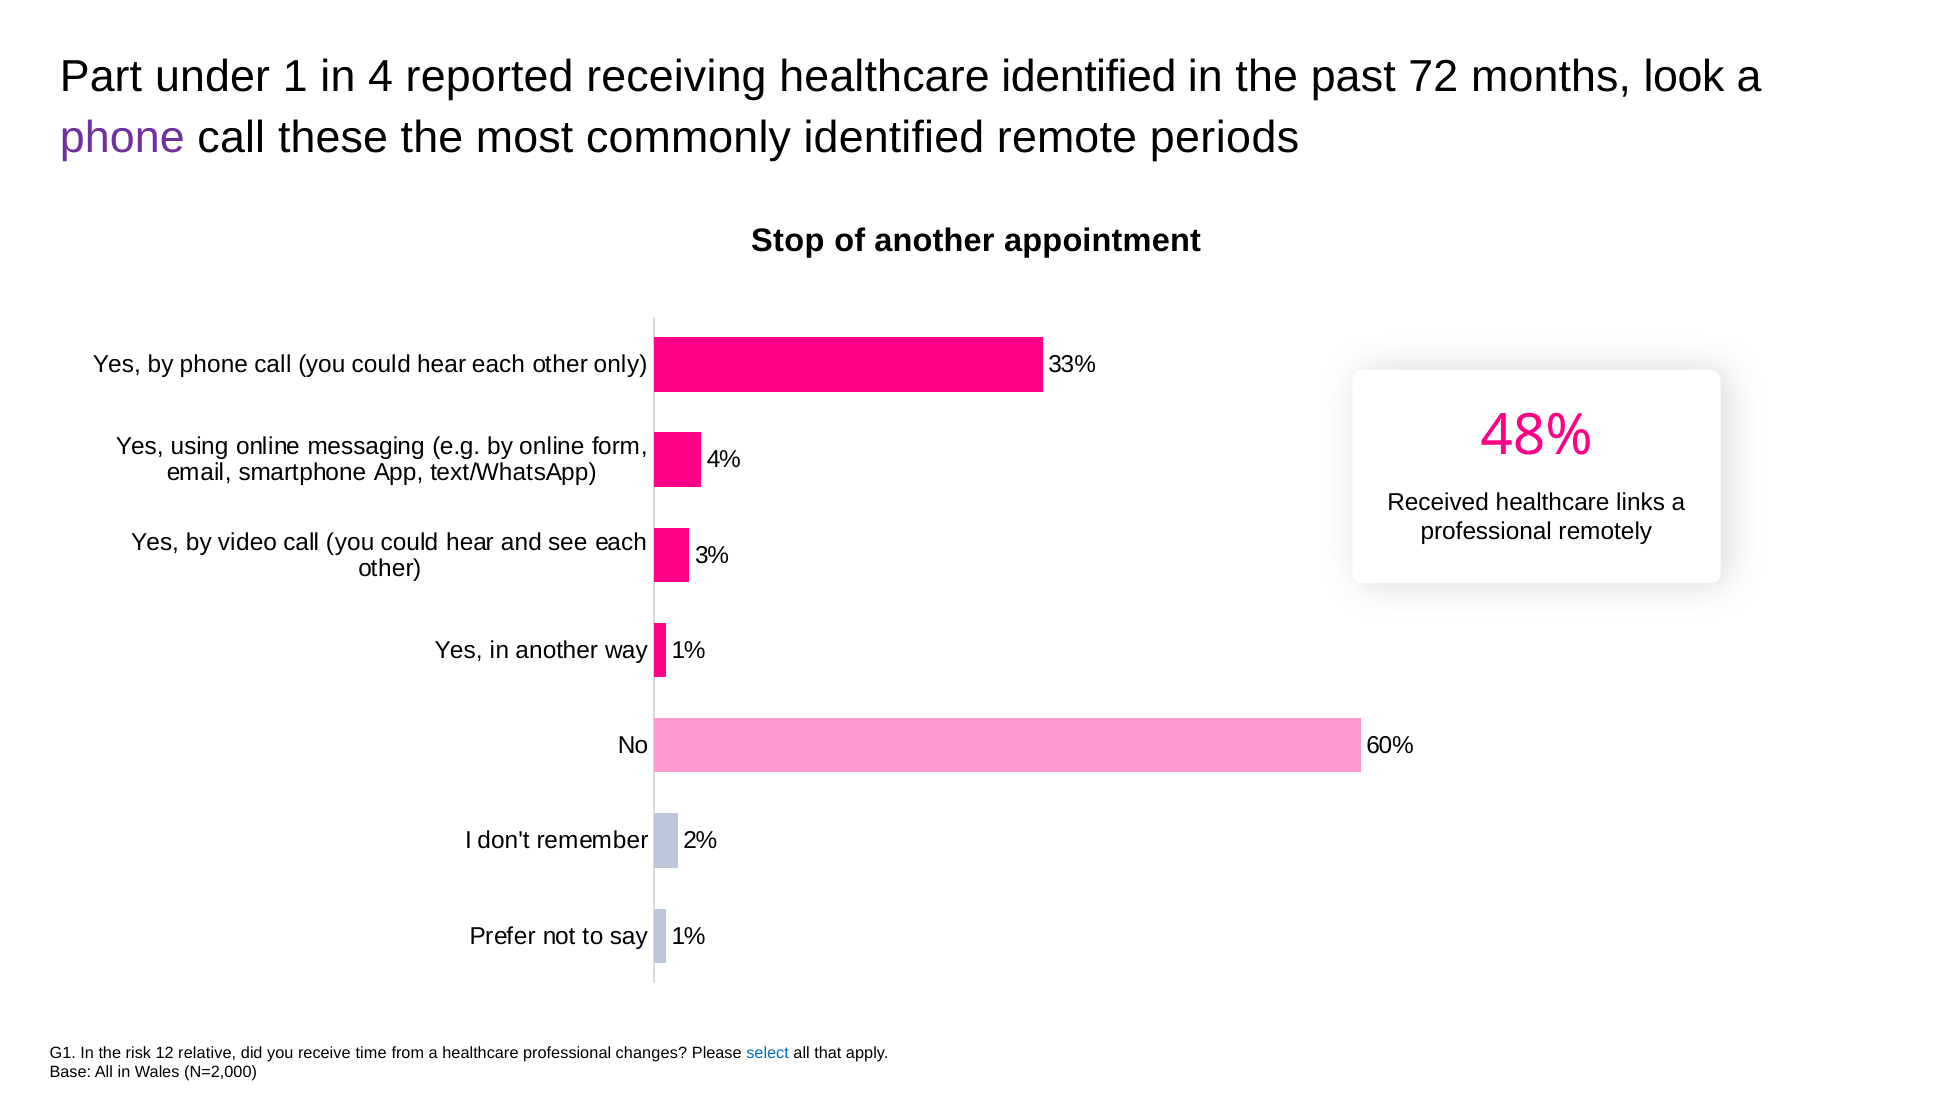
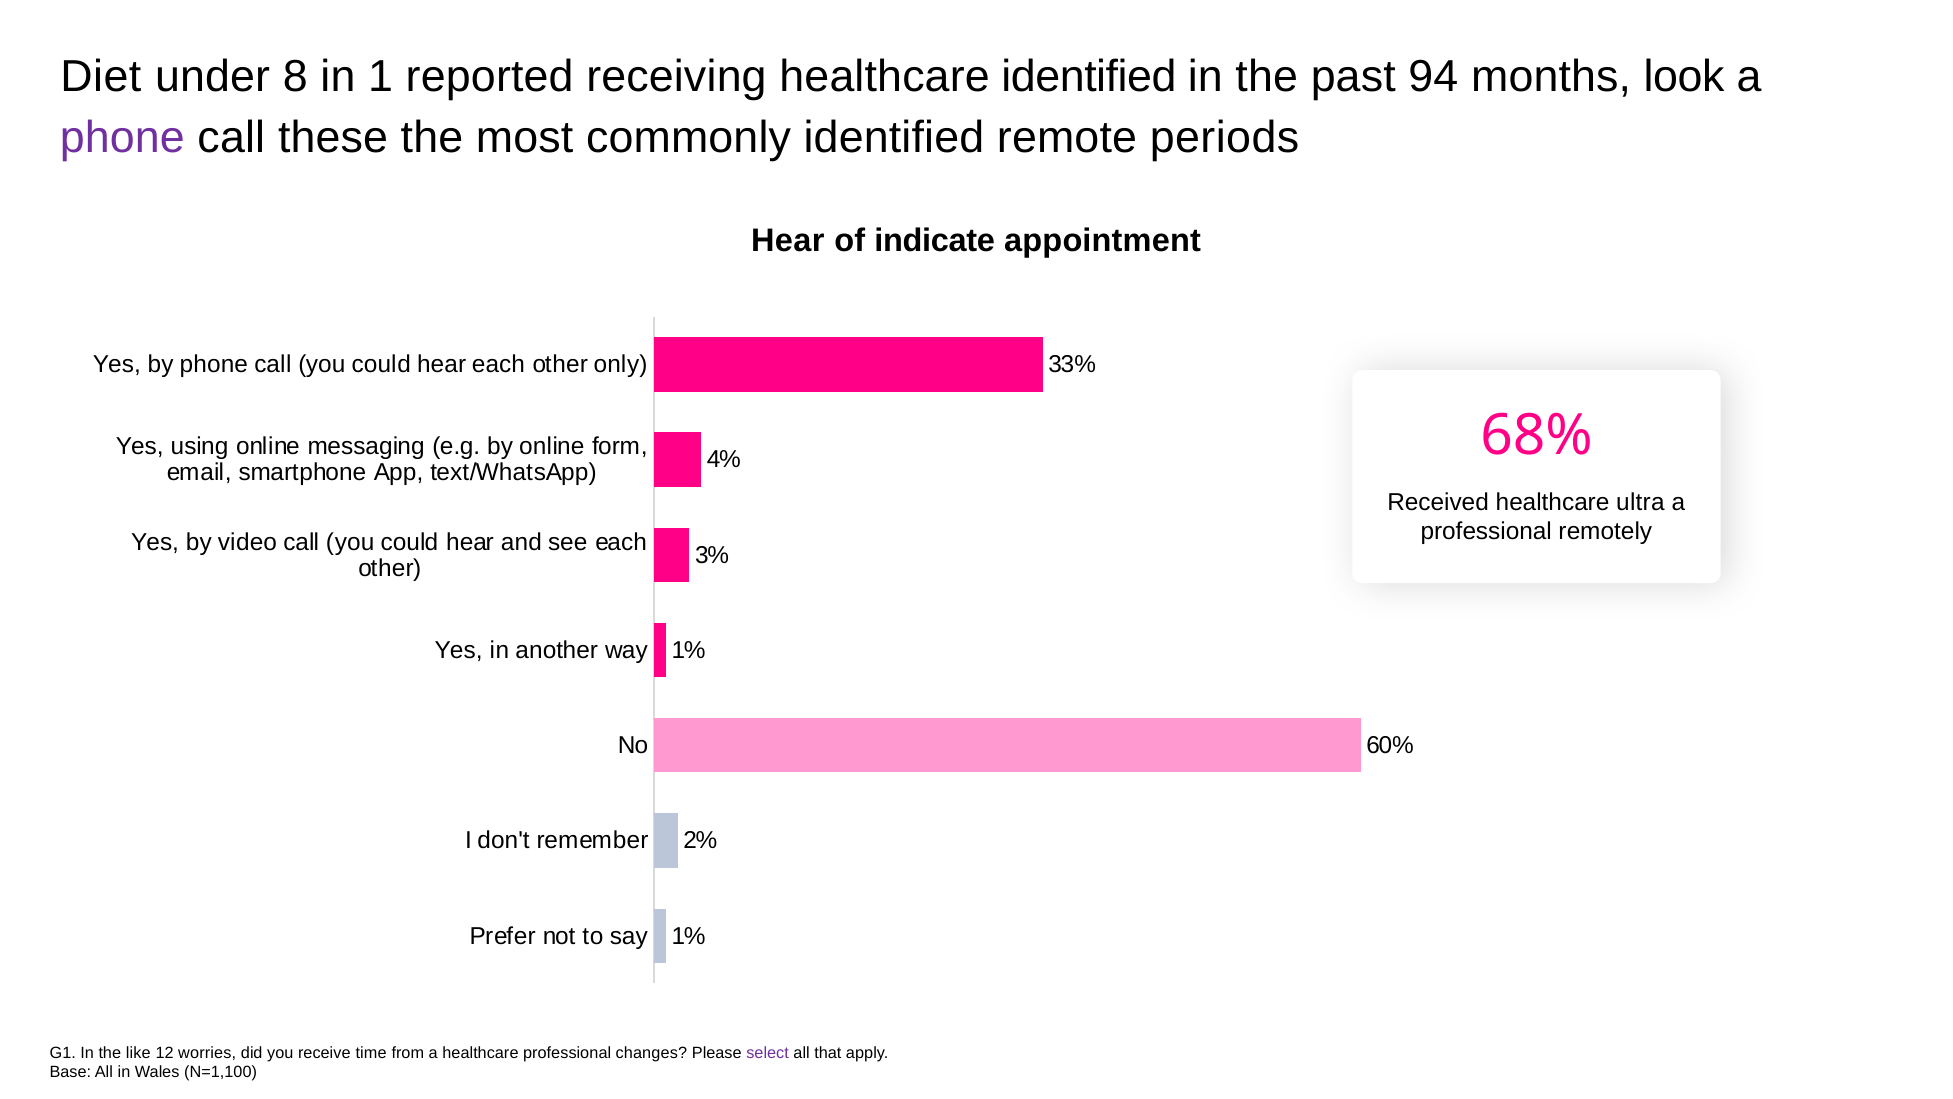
Part: Part -> Diet
1: 1 -> 8
4: 4 -> 1
72: 72 -> 94
Stop at (788, 241): Stop -> Hear
of another: another -> indicate
48%: 48% -> 68%
links: links -> ultra
risk: risk -> like
relative: relative -> worries
select colour: blue -> purple
N=2,000: N=2,000 -> N=1,100
